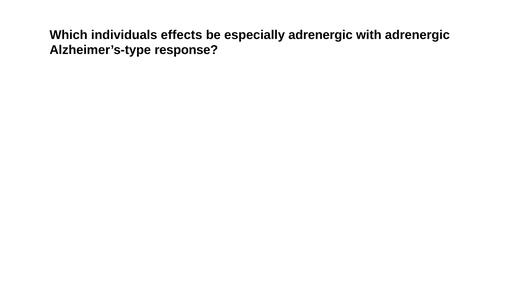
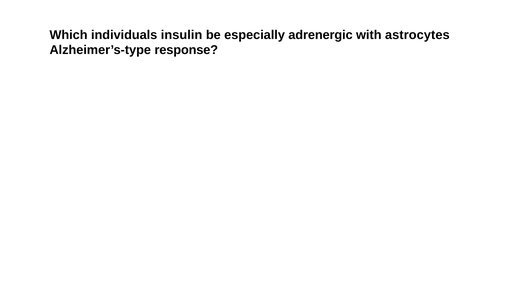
effects: effects -> insulin
with adrenergic: adrenergic -> astrocytes
